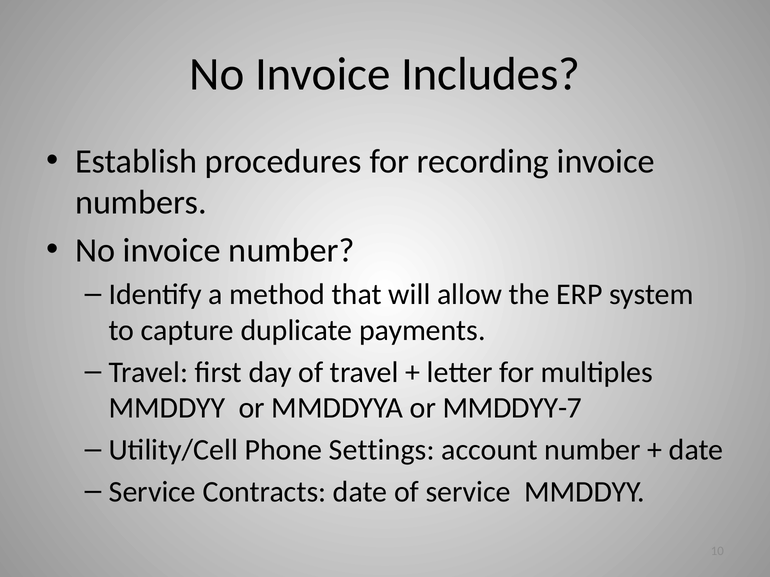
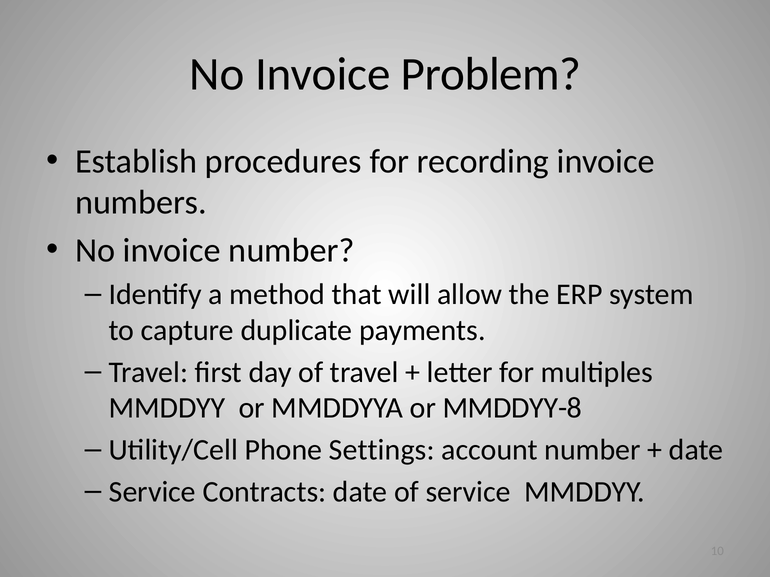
Includes: Includes -> Problem
MMDDYY-7: MMDDYY-7 -> MMDDYY-8
